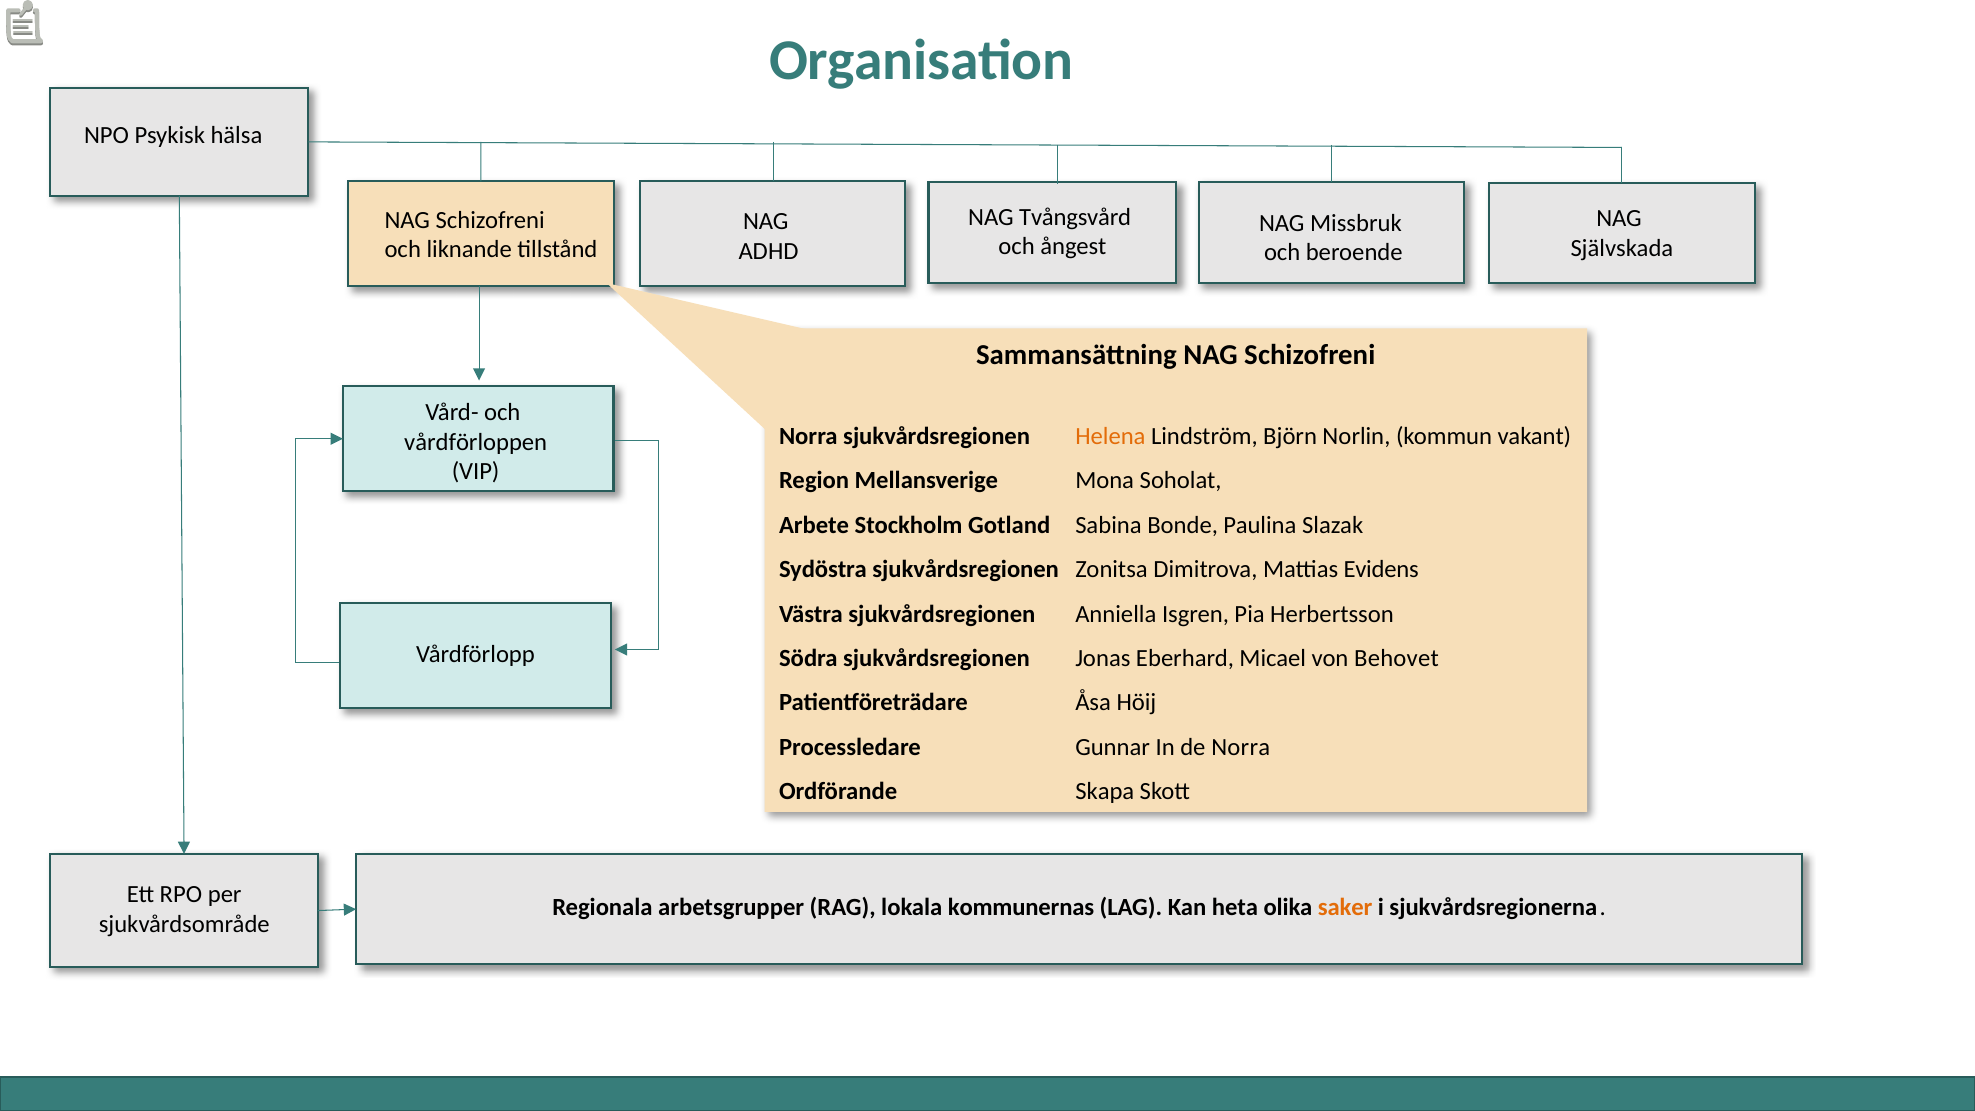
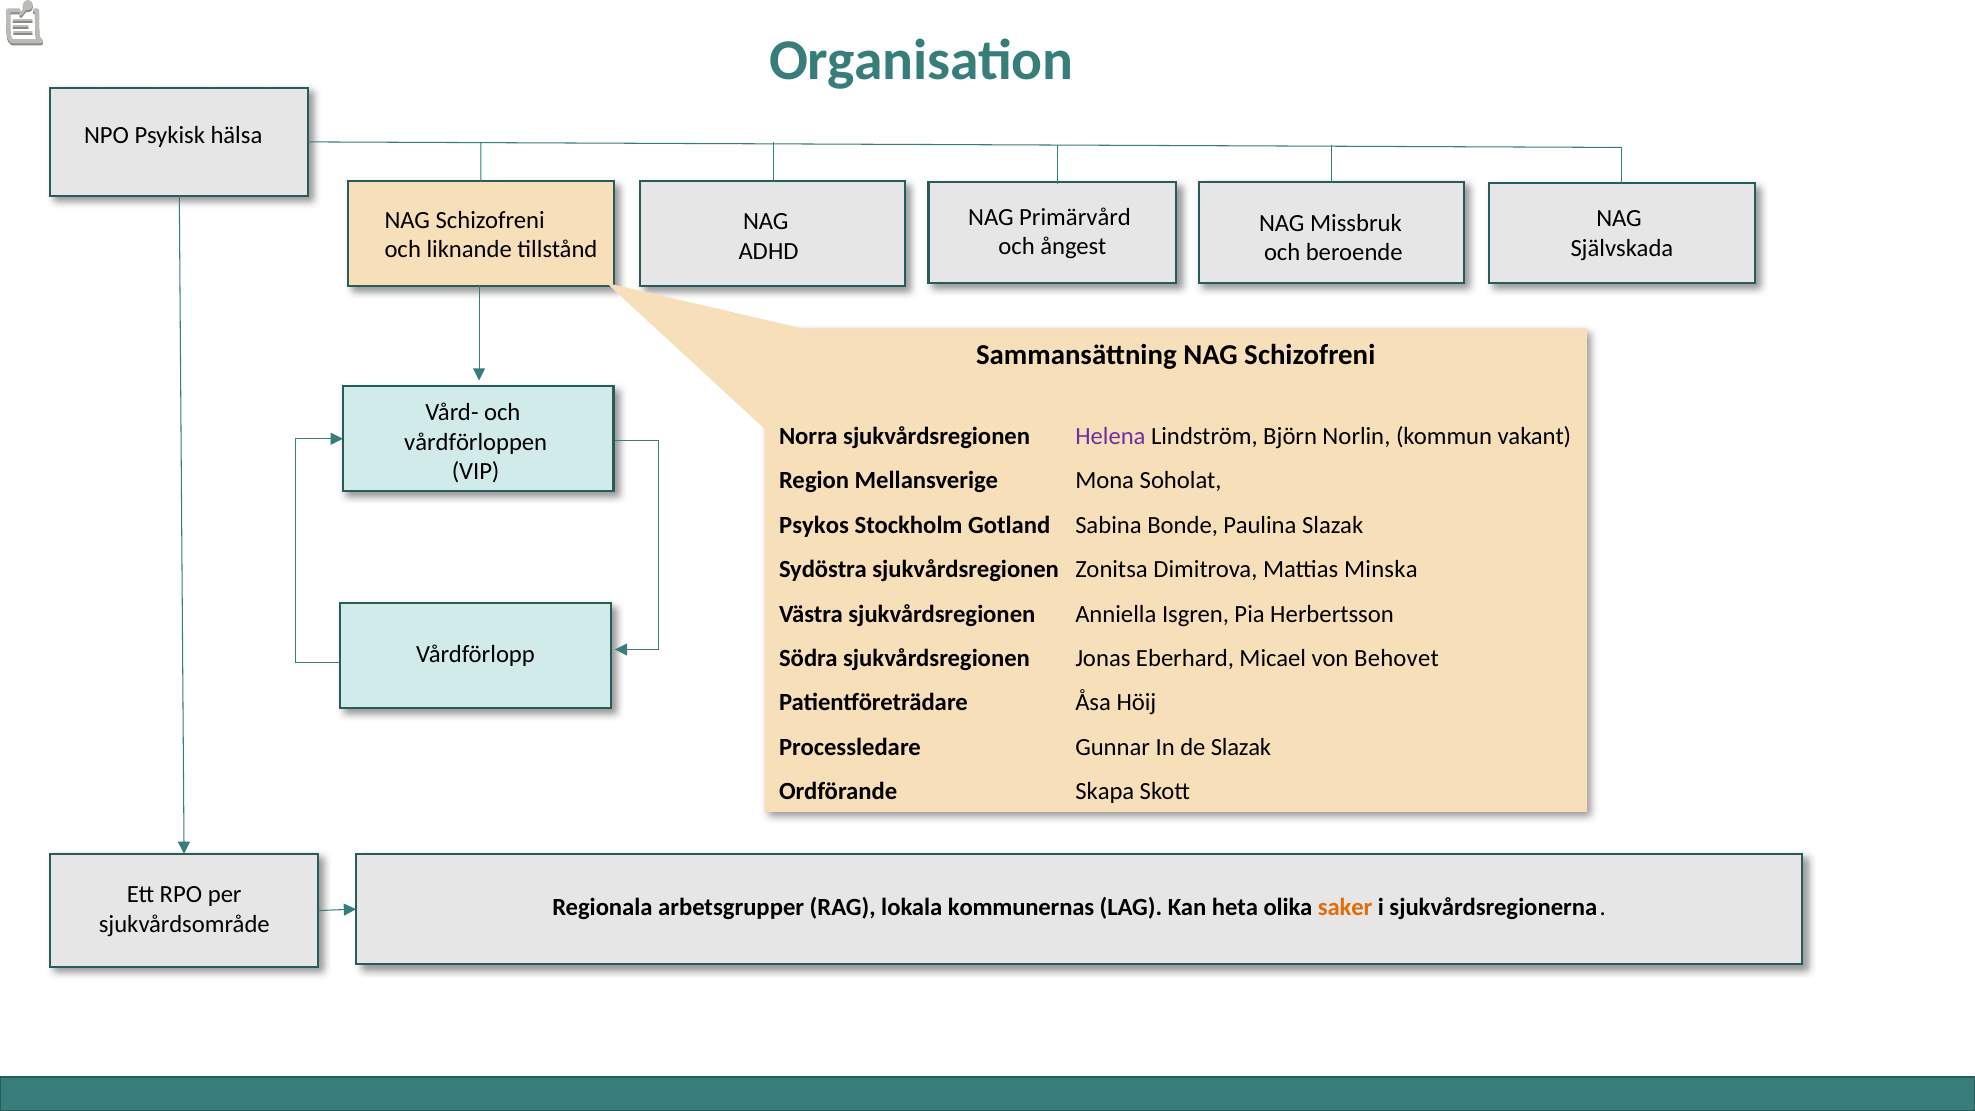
Tvångsvård: Tvångsvård -> Primärvård
Helena colour: orange -> purple
Arbete: Arbete -> Psykos
Evidens: Evidens -> Minska
de Norra: Norra -> Slazak
